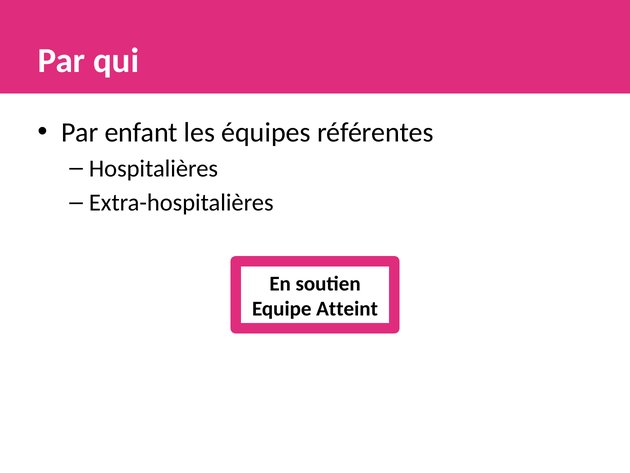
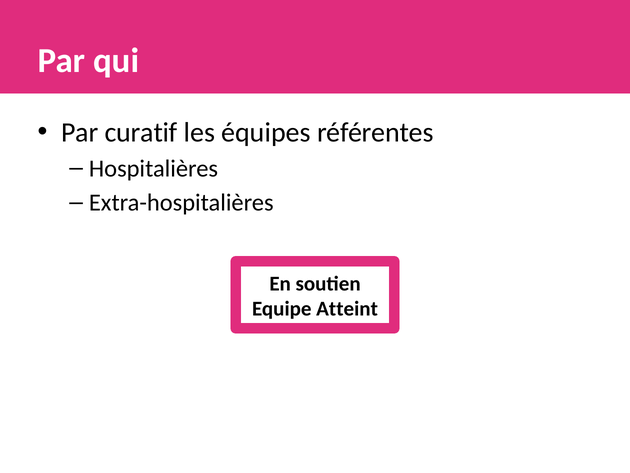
enfant: enfant -> curatif
